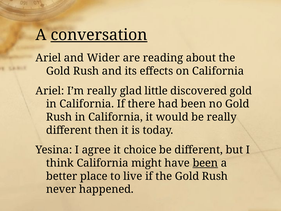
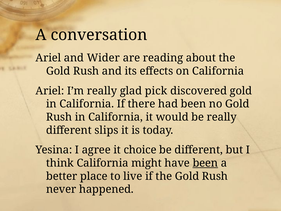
conversation underline: present -> none
little: little -> pick
then: then -> slips
